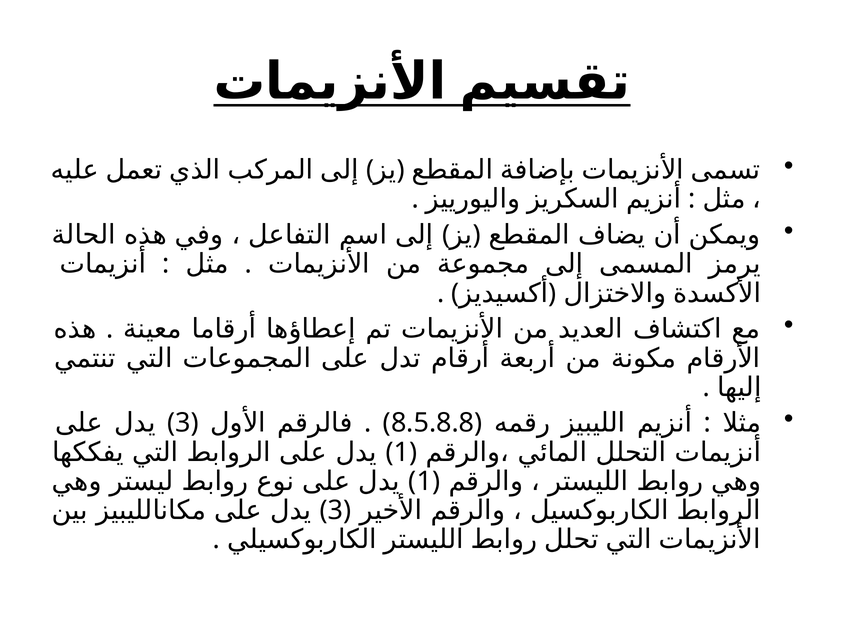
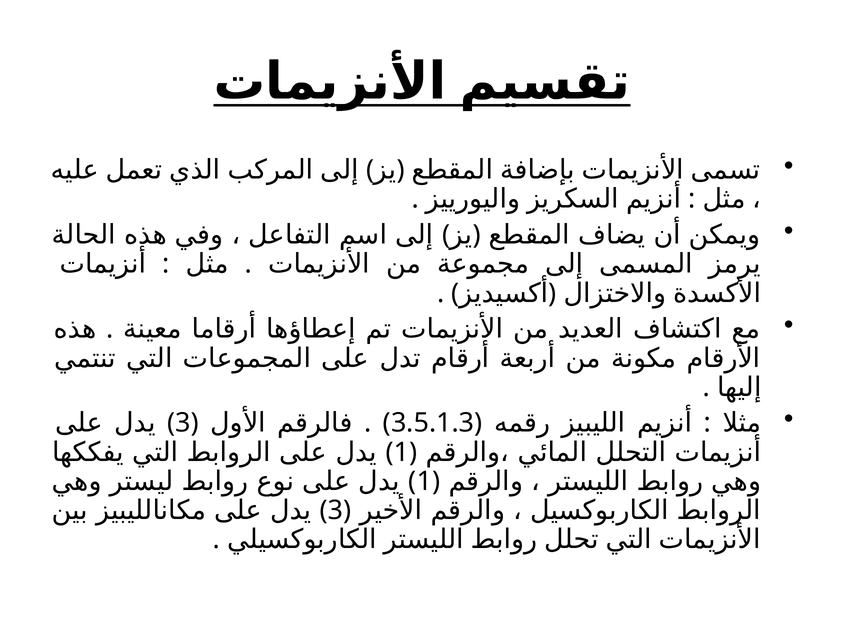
8.5.8.8: 8.5.8.8 -> 3.5.1.3
